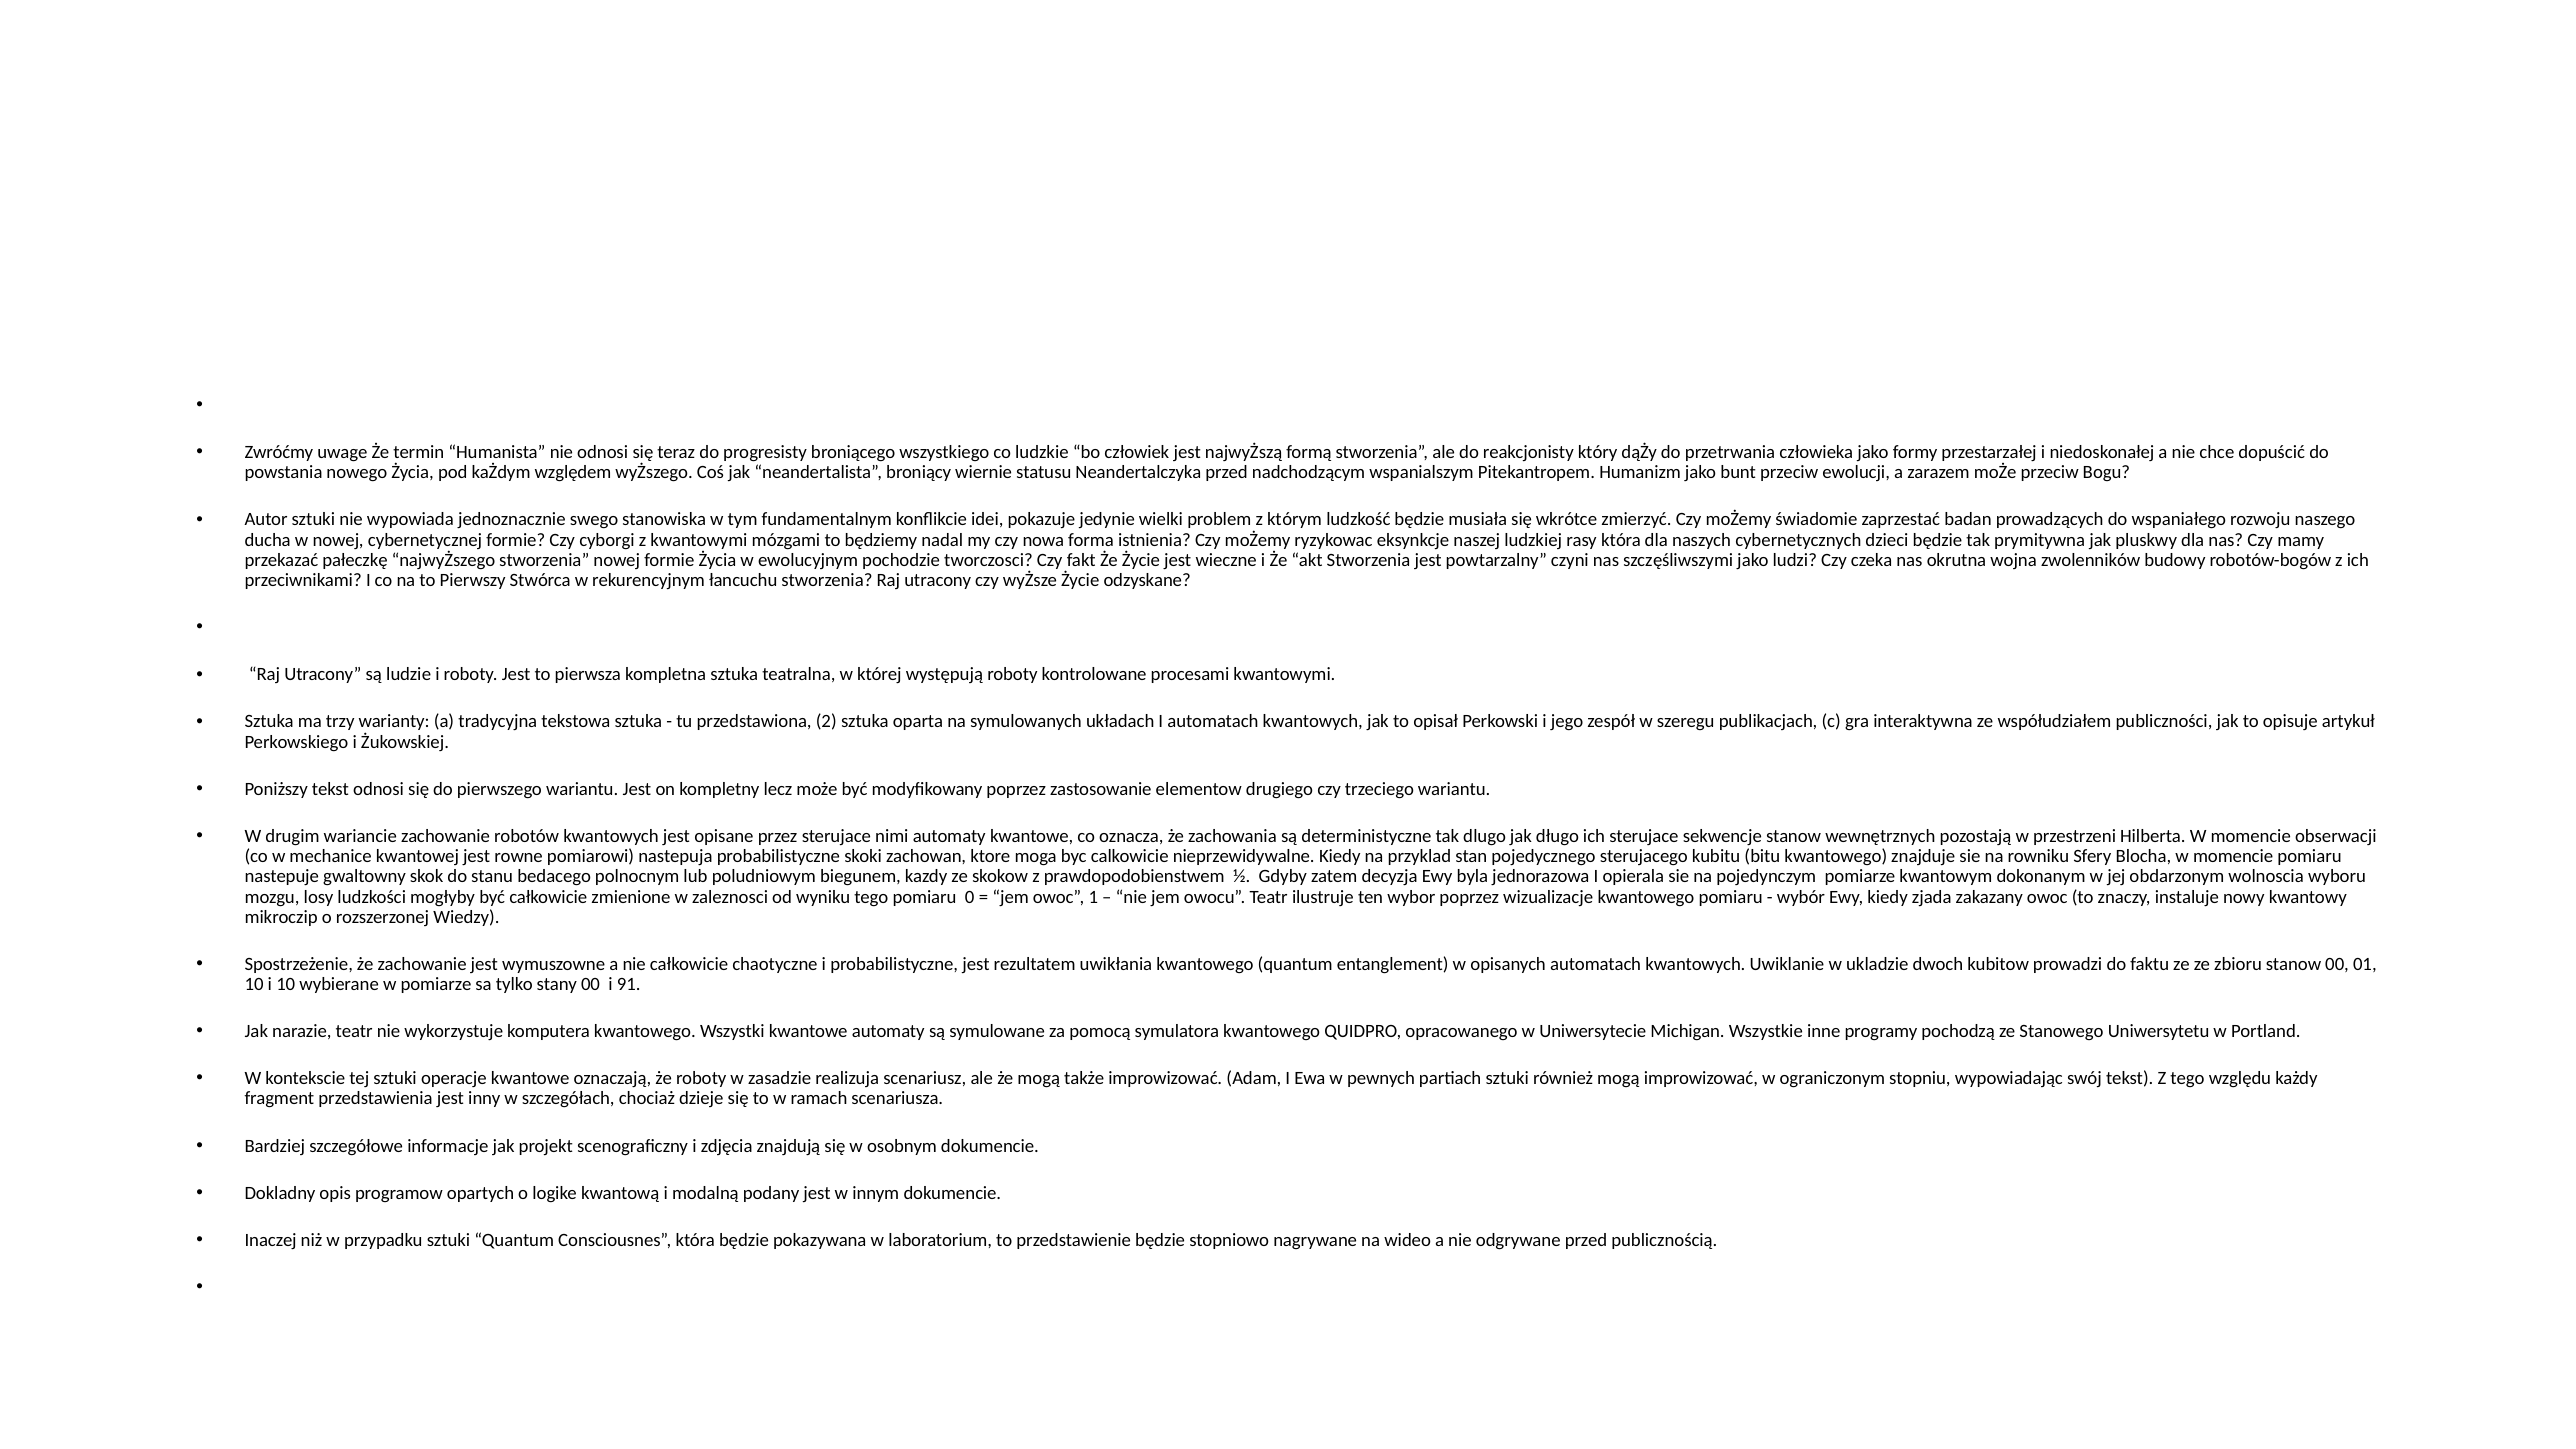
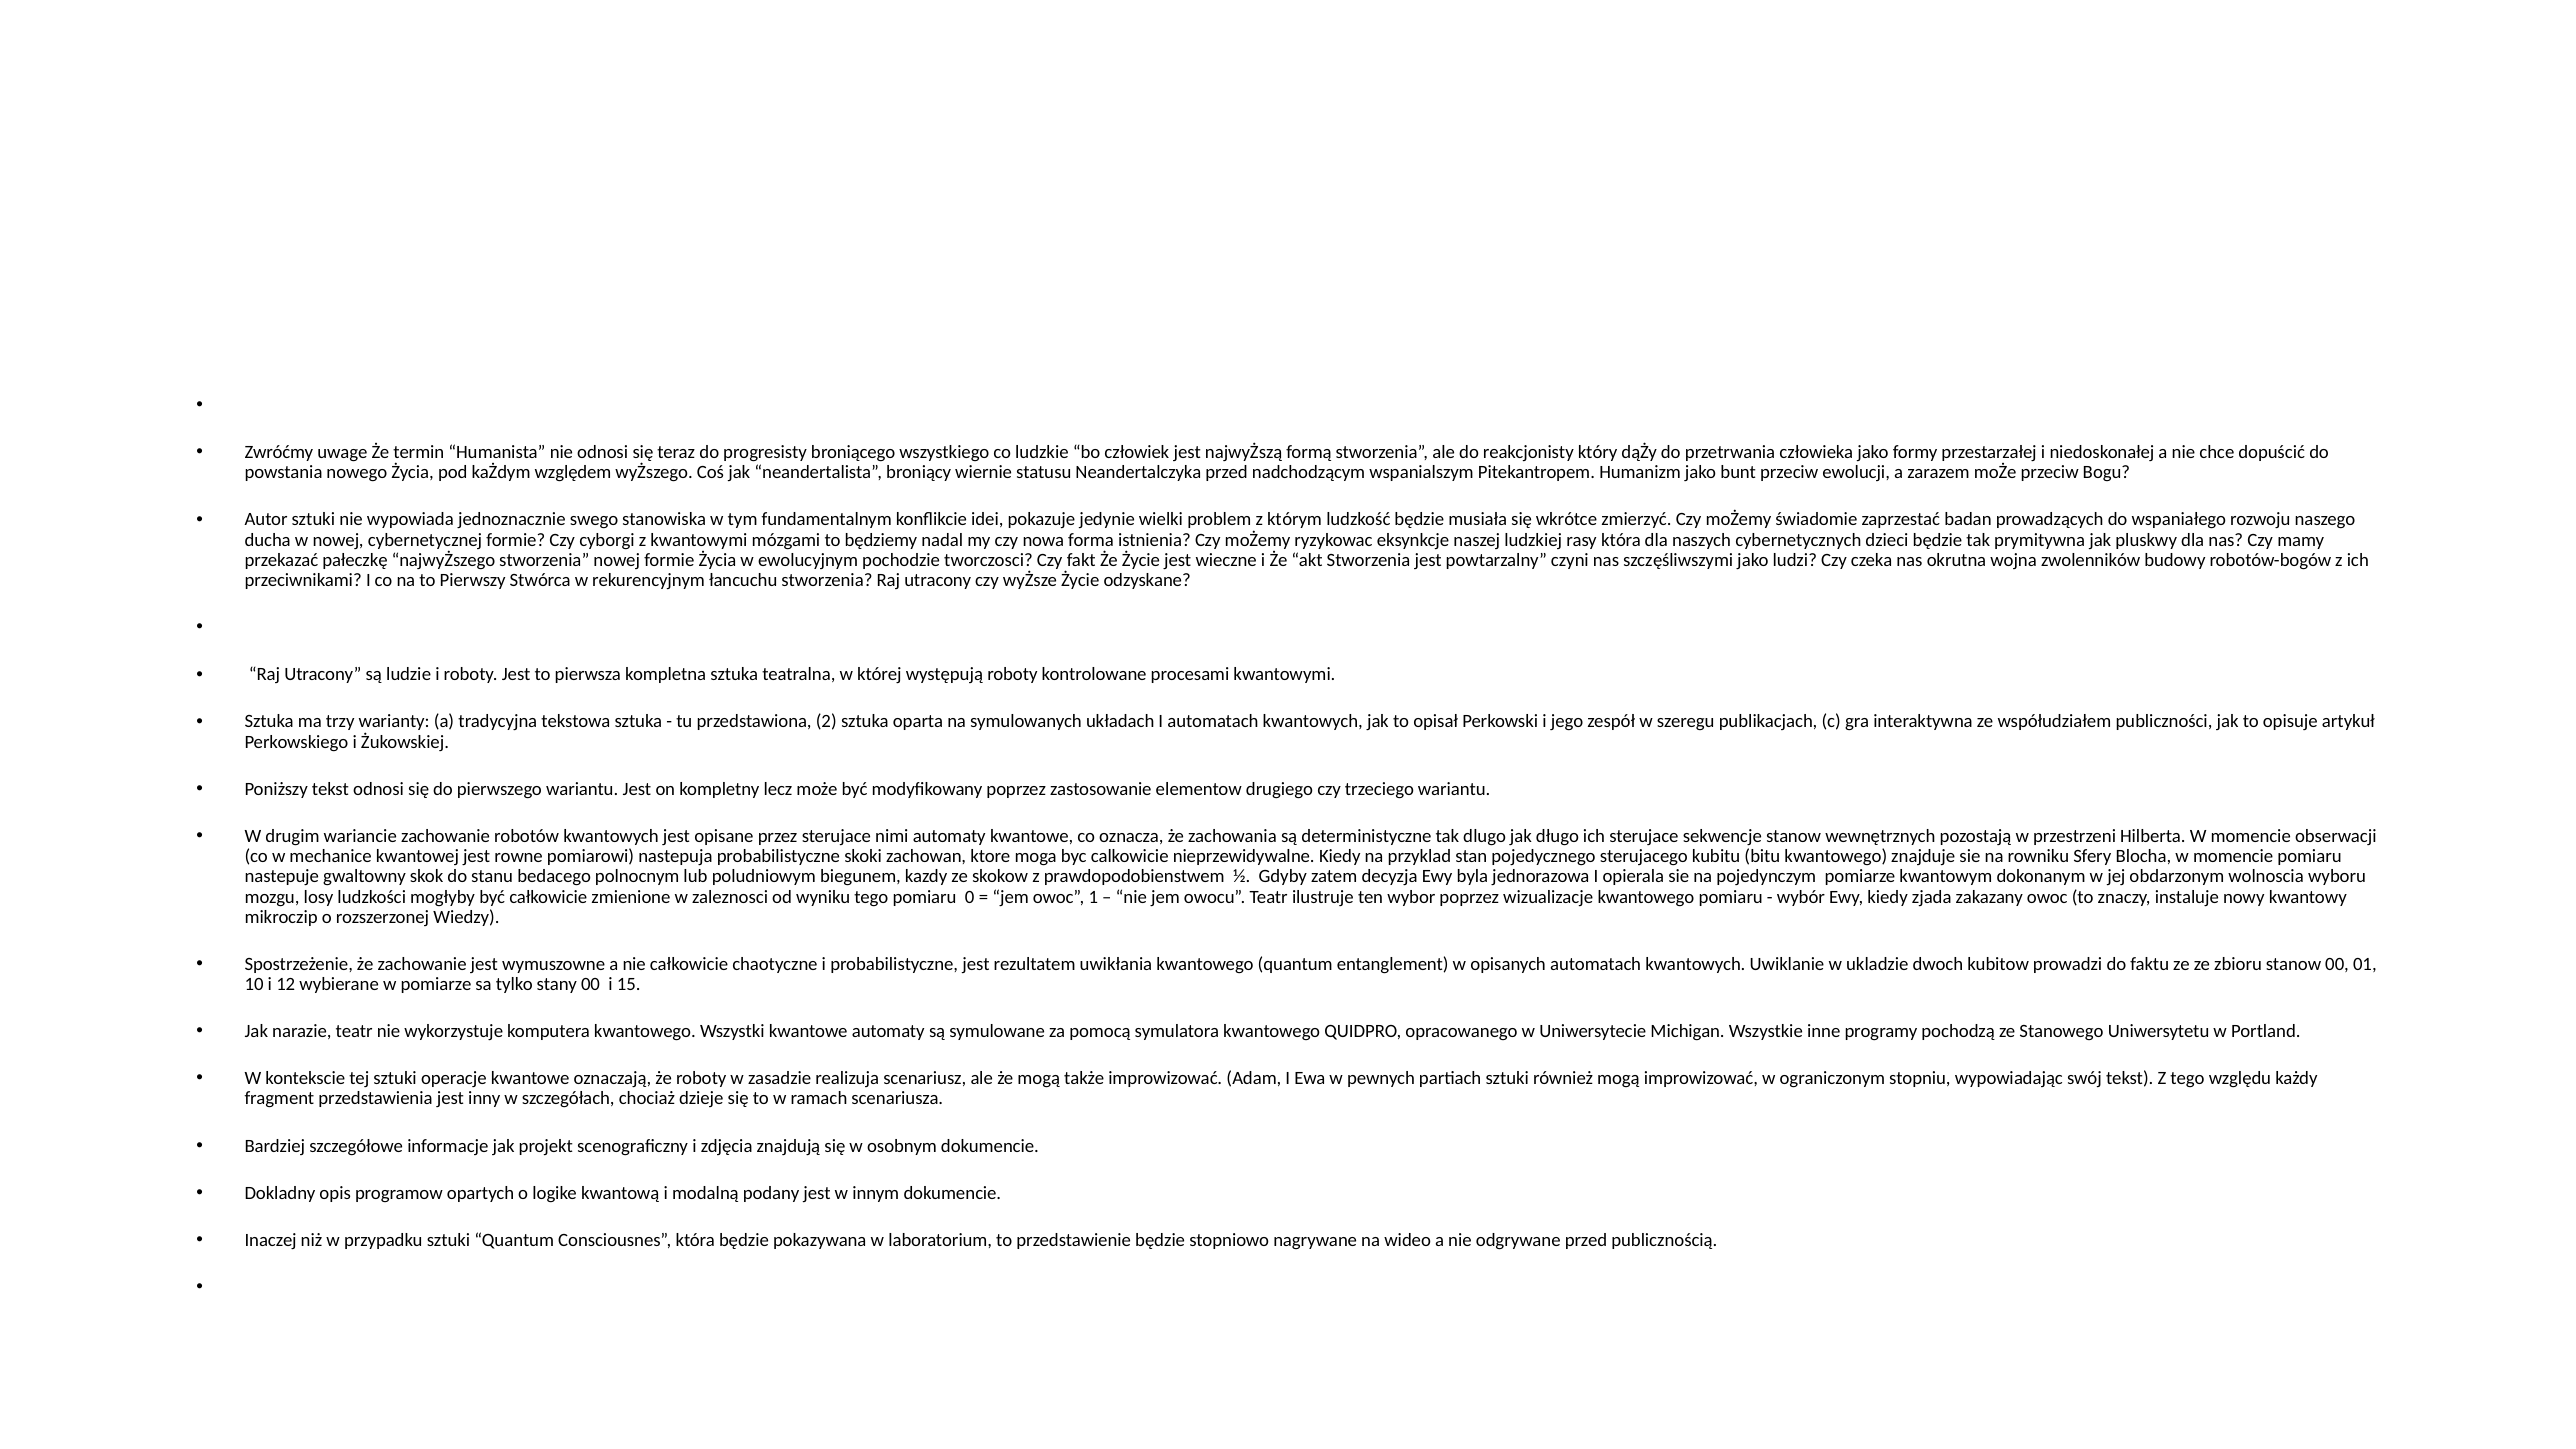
i 10: 10 -> 12
91: 91 -> 15
